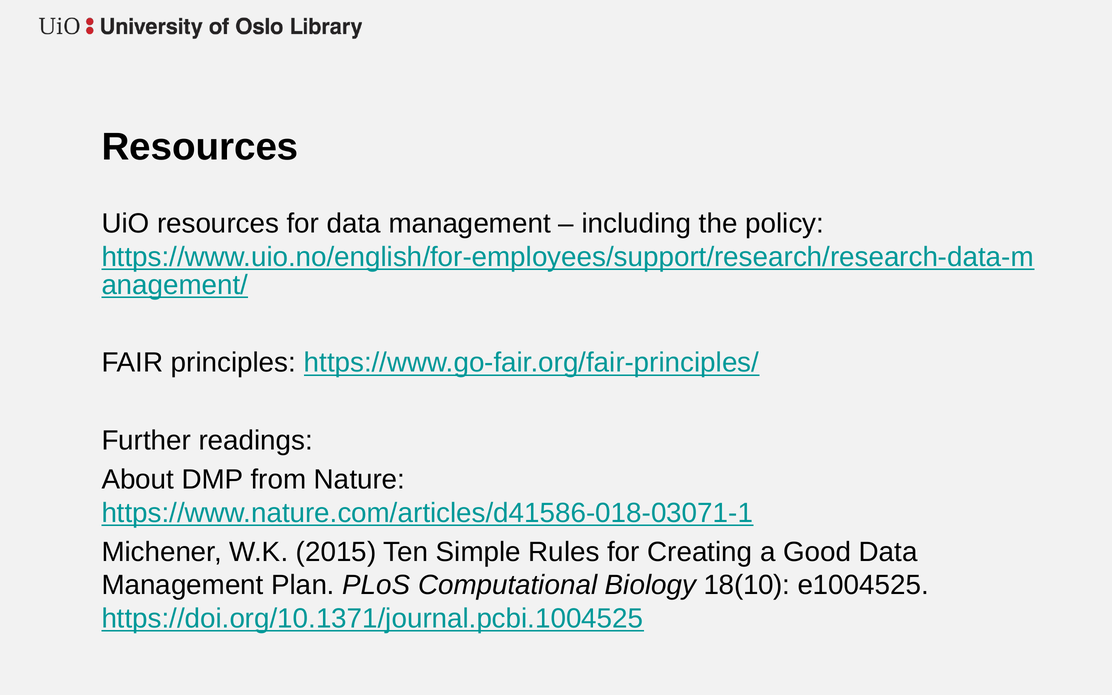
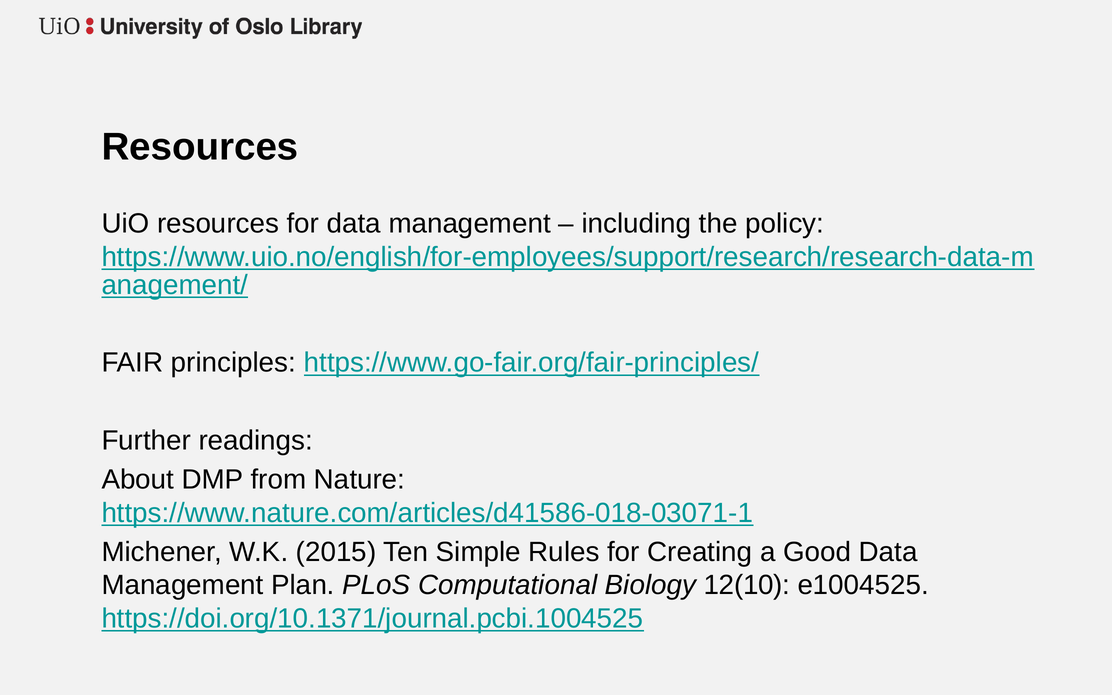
18(10: 18(10 -> 12(10
